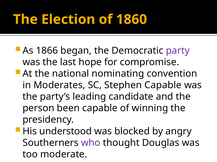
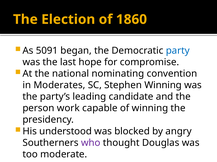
1866: 1866 -> 5091
party colour: purple -> blue
Stephen Capable: Capable -> Winning
been: been -> work
